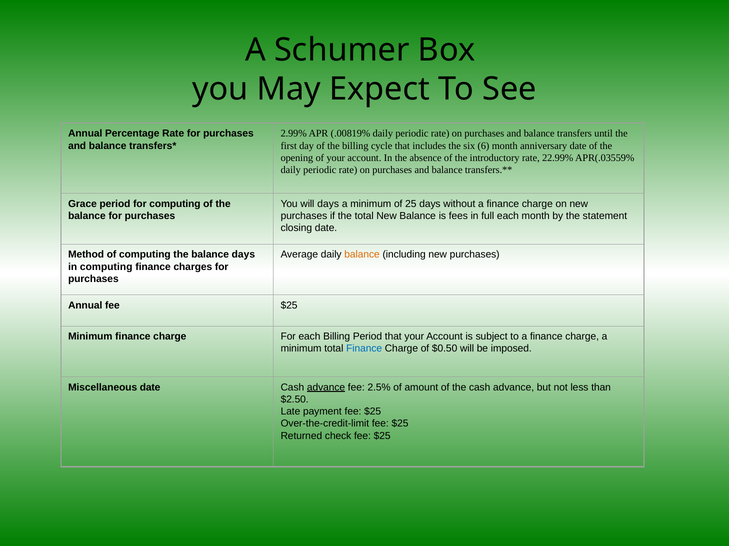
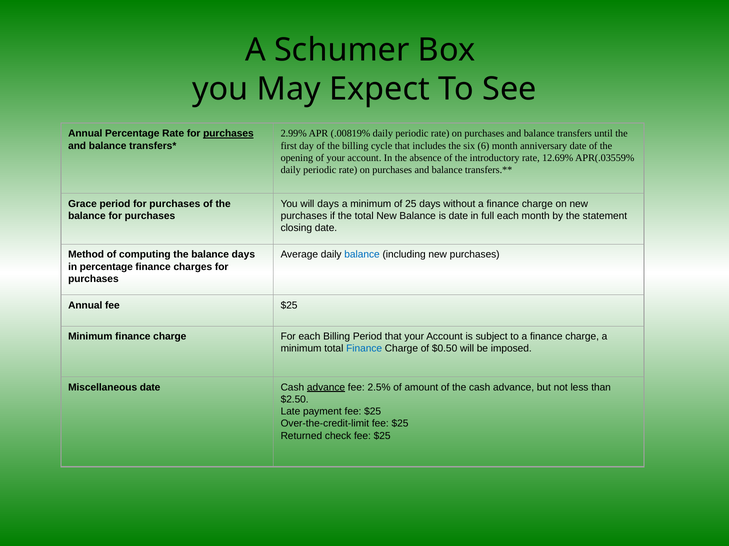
purchases at (228, 134) underline: none -> present
22.99%: 22.99% -> 12.69%
period for computing: computing -> purchases
is fees: fees -> date
balance at (362, 255) colour: orange -> blue
in computing: computing -> percentage
